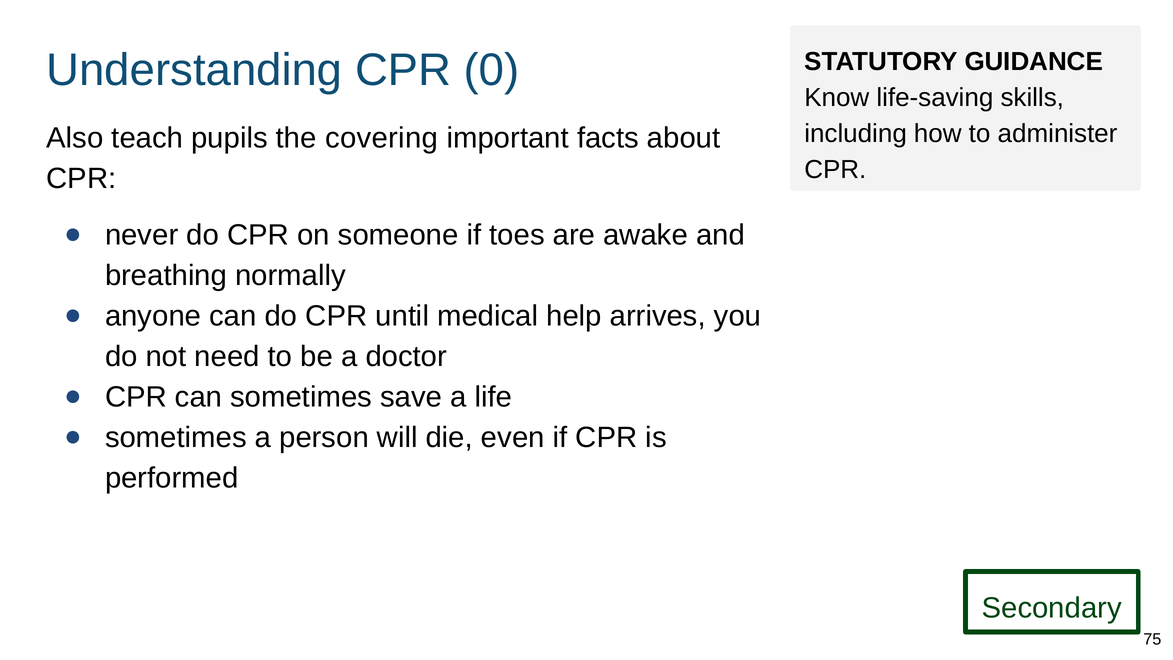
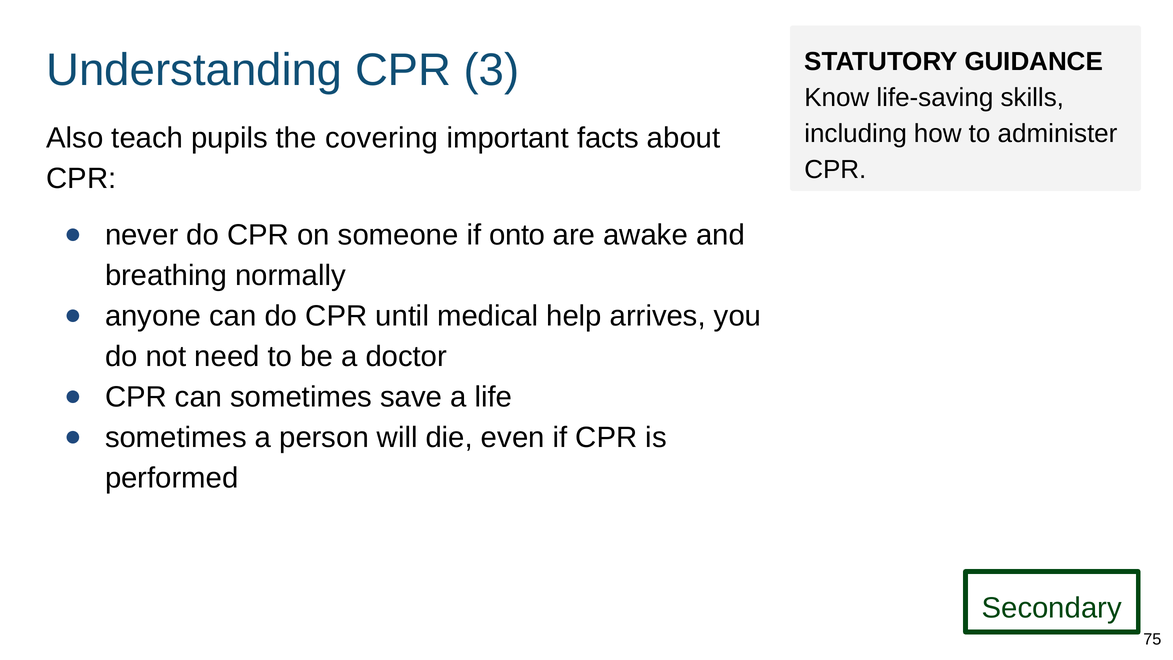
0: 0 -> 3
toes: toes -> onto
